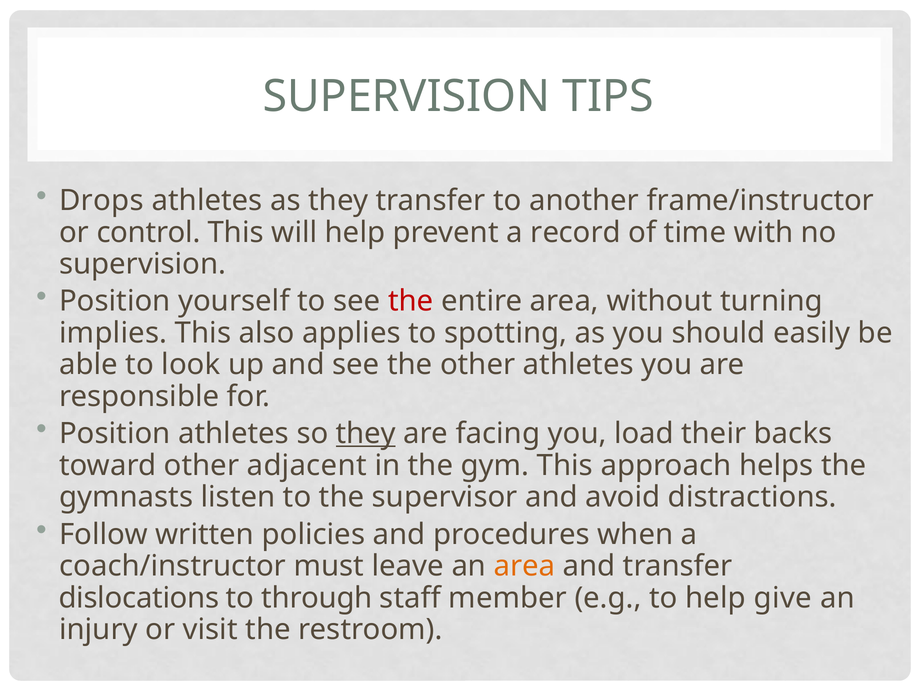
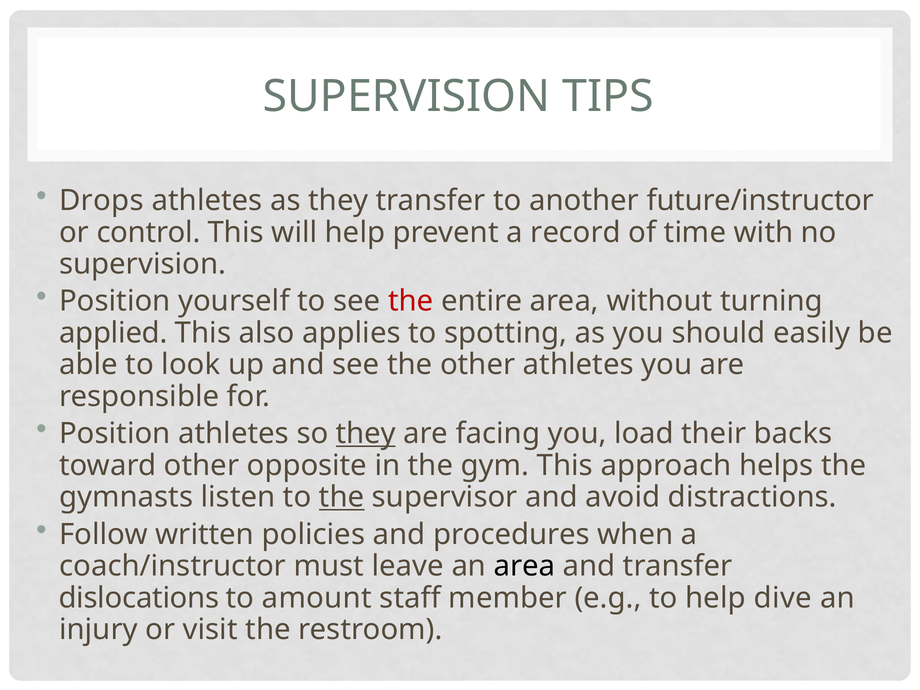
frame/instructor: frame/instructor -> future/instructor
implies: implies -> applied
adjacent: adjacent -> opposite
the at (342, 497) underline: none -> present
area at (524, 566) colour: orange -> black
through: through -> amount
give: give -> dive
